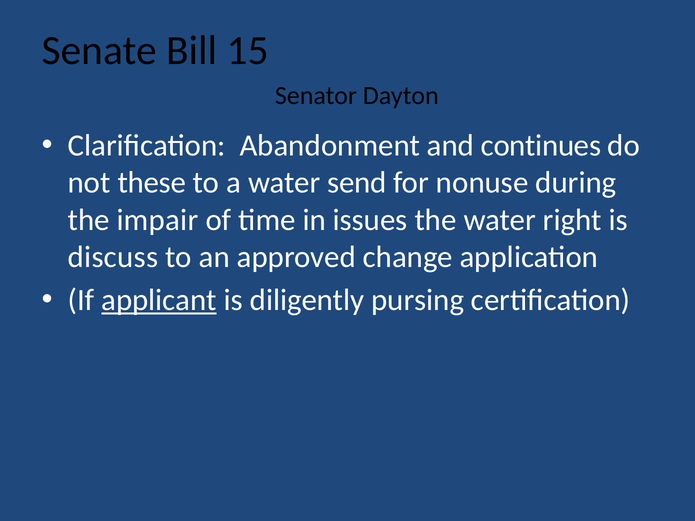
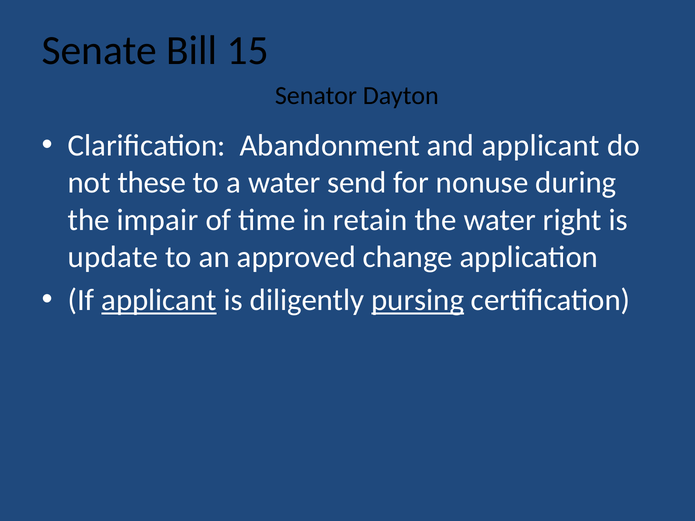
and continues: continues -> applicant
issues: issues -> retain
discuss: discuss -> update
pursing underline: none -> present
